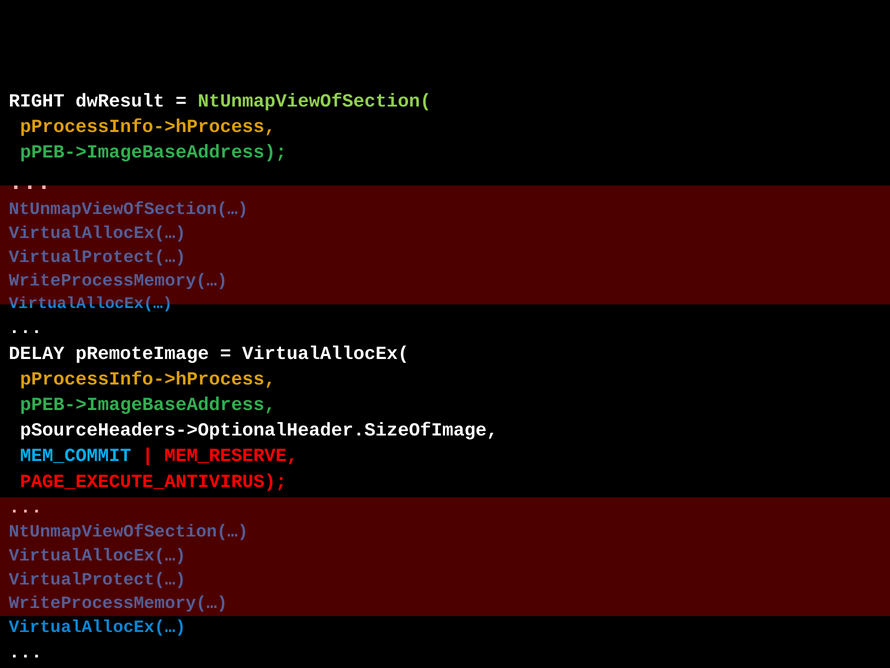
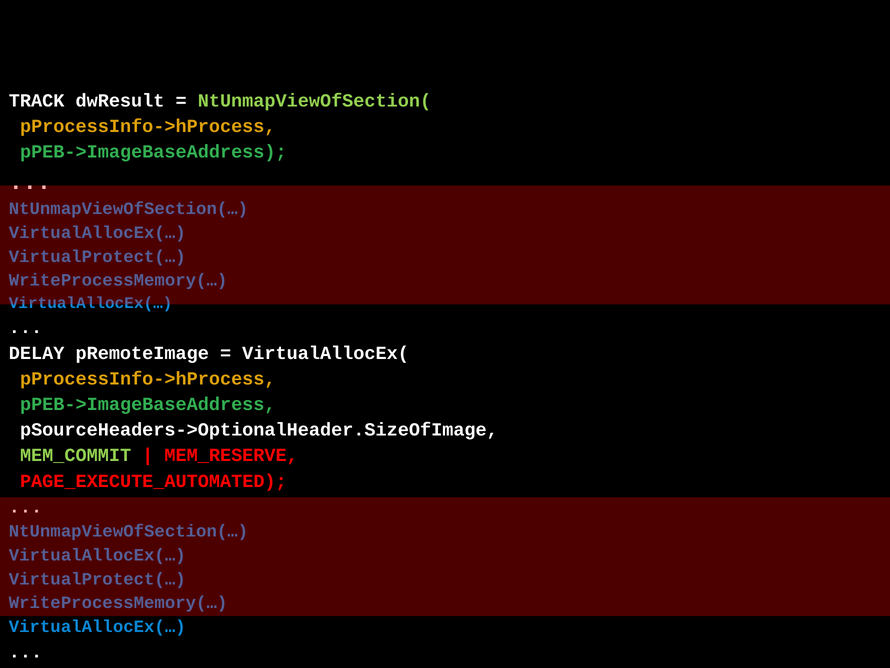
RIGHT: RIGHT -> TRACK
MEM_COMMIT colour: light blue -> light green
PAGE_EXECUTE_ANTIVIRUS: PAGE_EXECUTE_ANTIVIRUS -> PAGE_EXECUTE_AUTOMATED
